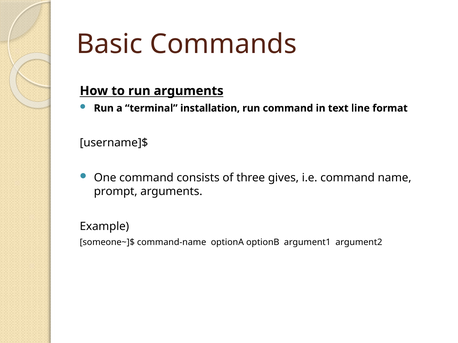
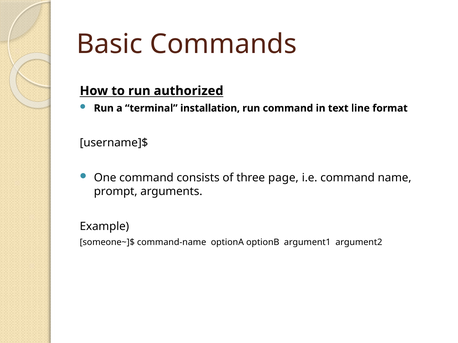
run arguments: arguments -> authorized
gives: gives -> page
